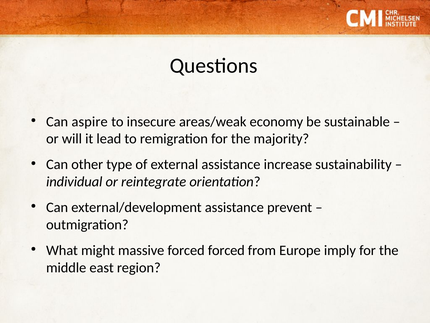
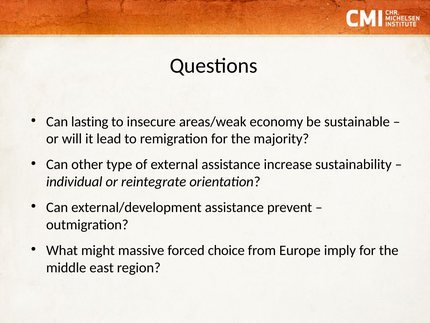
aspire: aspire -> lasting
forced forced: forced -> choice
